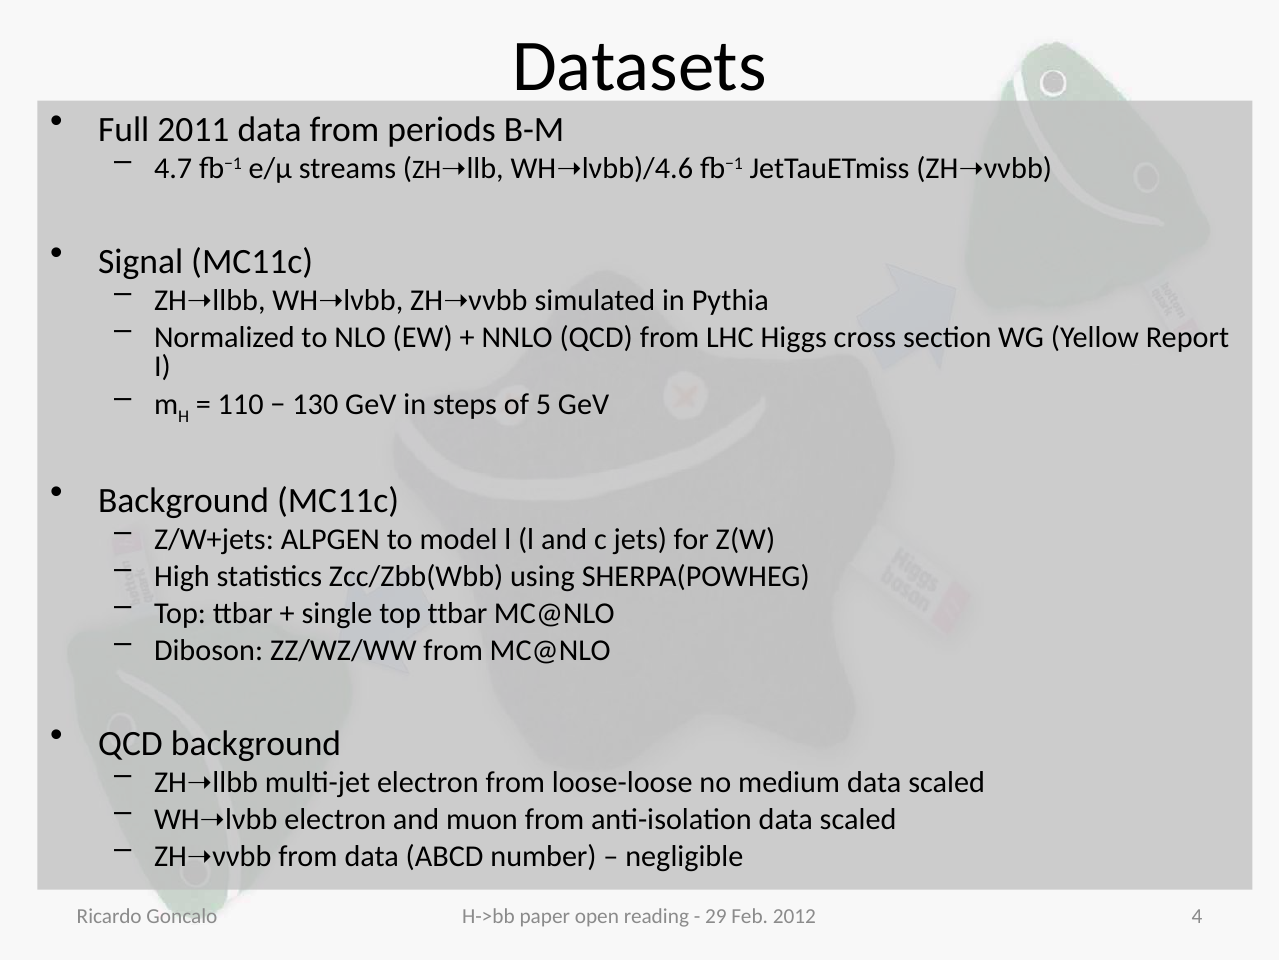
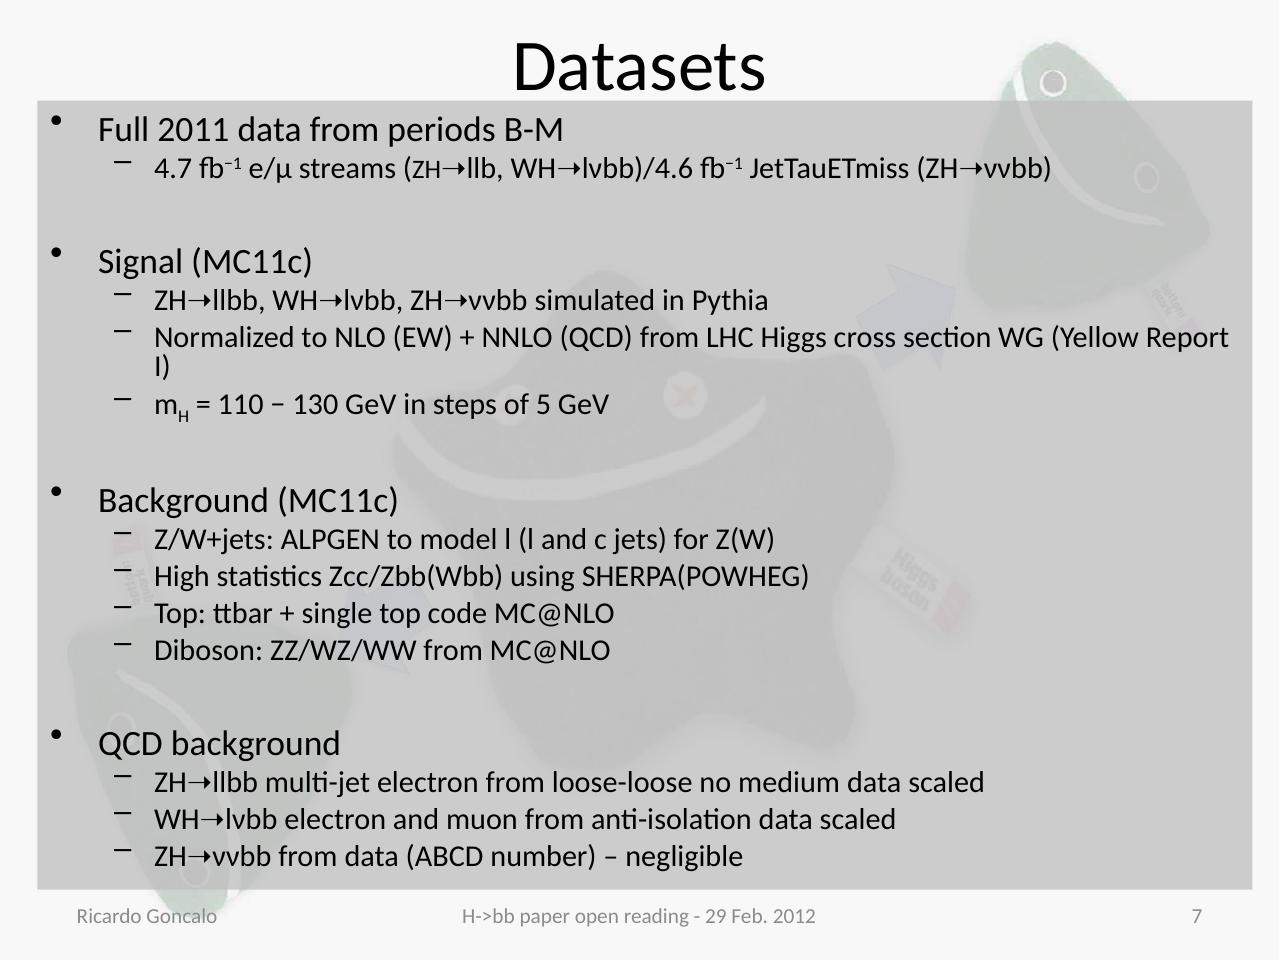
single top ttbar: ttbar -> code
4: 4 -> 7
